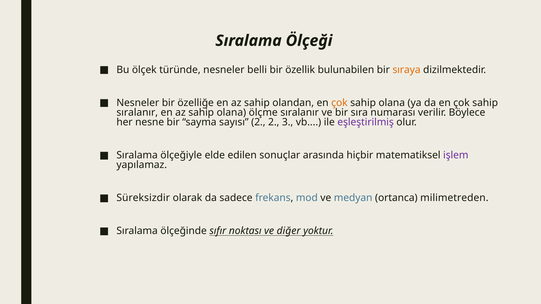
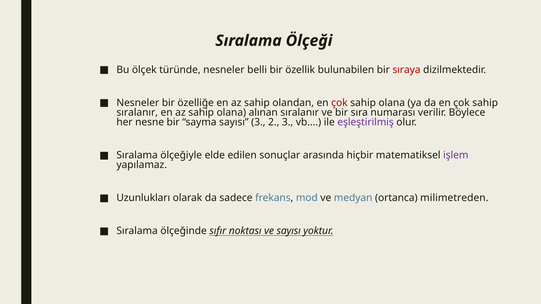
sıraya colour: orange -> red
çok at (339, 103) colour: orange -> red
ölçme: ölçme -> alınan
sayısı 2: 2 -> 3
Süreksizdir: Süreksizdir -> Uzunlukları
ve diğer: diğer -> sayısı
